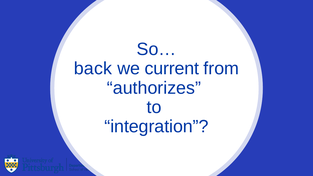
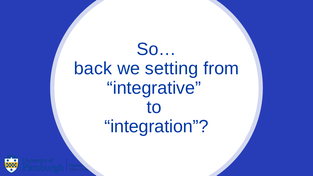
current: current -> setting
authorizes: authorizes -> integrative
